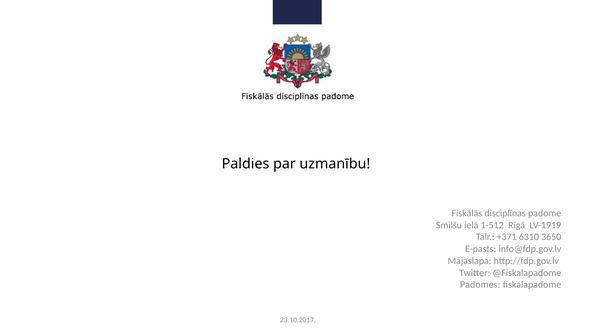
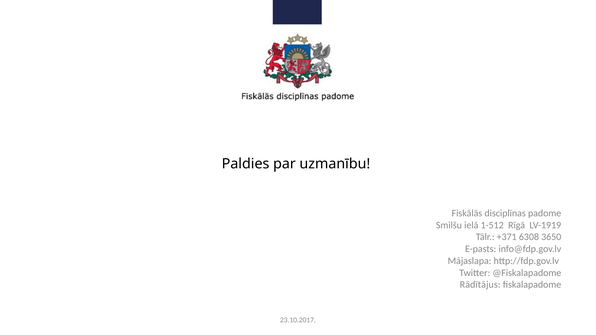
6310: 6310 -> 6308
Padomes: Padomes -> Rādītājus
